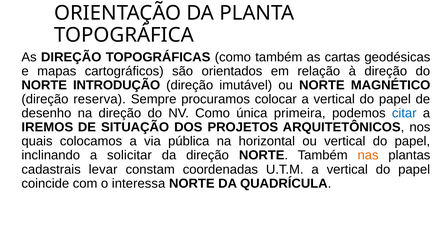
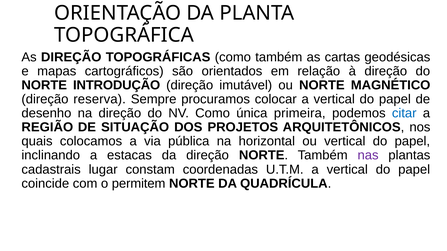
IREMOS: IREMOS -> REGIÃO
solicitar: solicitar -> estacas
nas colour: orange -> purple
levar: levar -> lugar
interessa: interessa -> permitem
